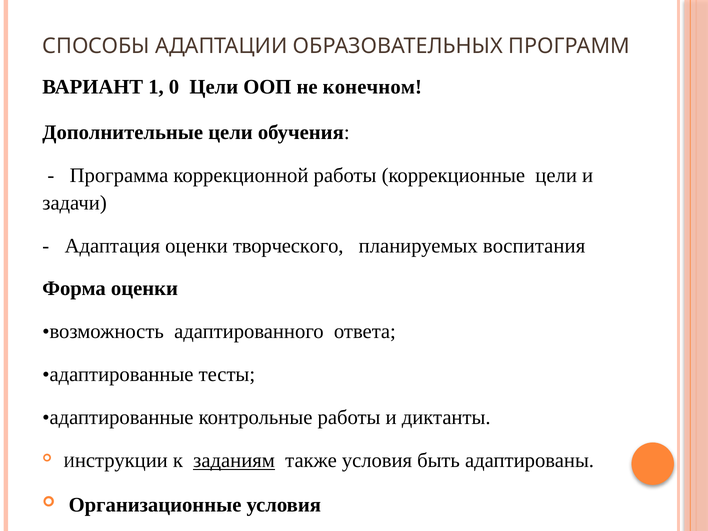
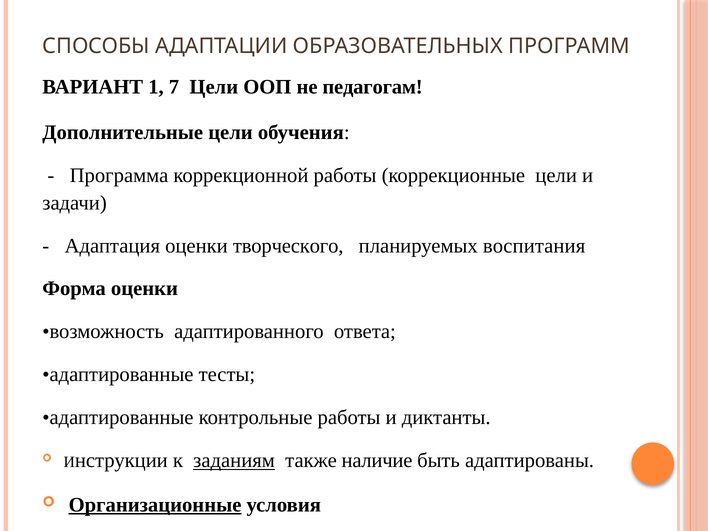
0: 0 -> 7
конечном: конечном -> педагогам
также условия: условия -> наличие
Организационные underline: none -> present
